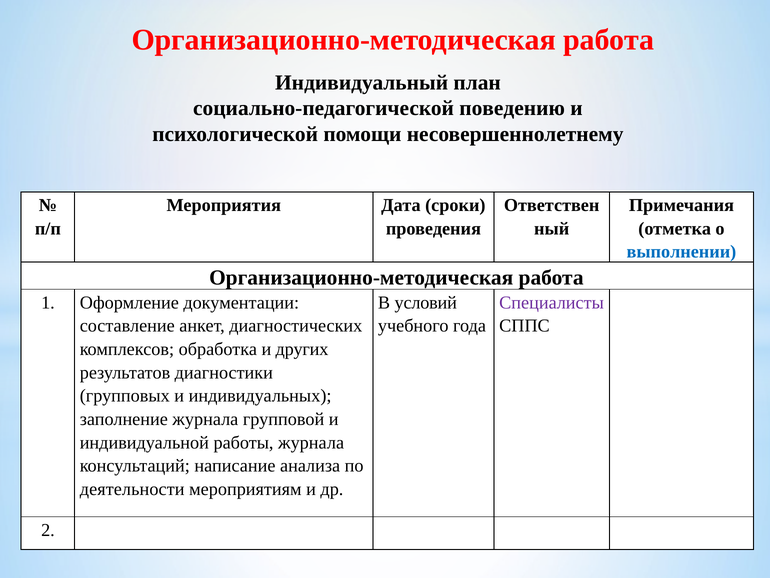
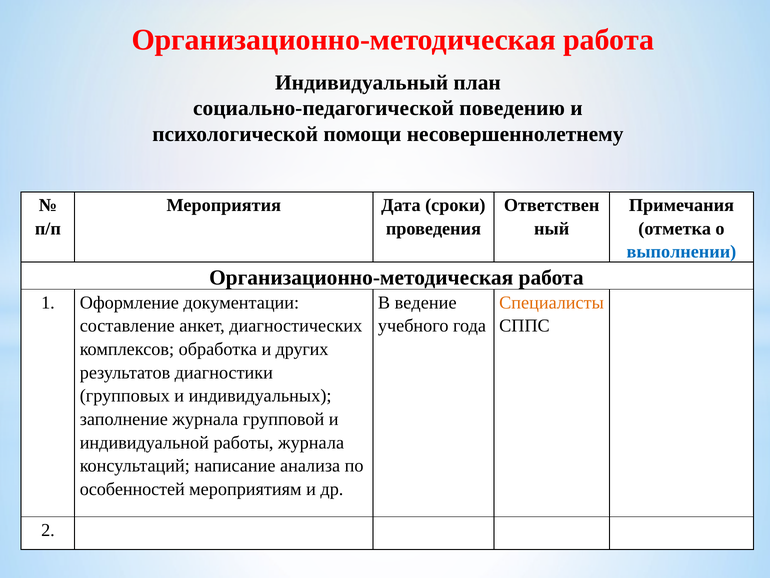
условий: условий -> ведение
Специалисты colour: purple -> orange
деятельности: деятельности -> особенностей
